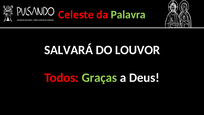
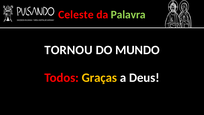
SALVARÁ: SALVARÁ -> TORNOU
LOUVOR: LOUVOR -> MUNDO
Graças colour: light green -> yellow
